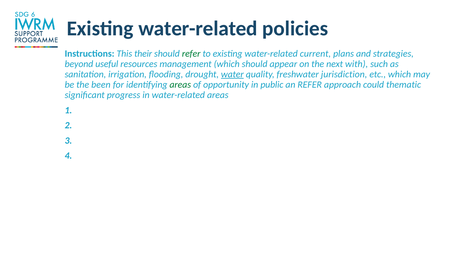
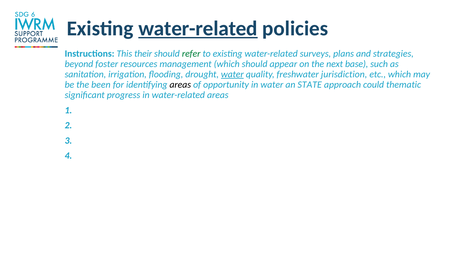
water-related at (198, 28) underline: none -> present
current: current -> surveys
useful: useful -> foster
with: with -> base
areas at (180, 85) colour: green -> black
in public: public -> water
an REFER: REFER -> STATE
